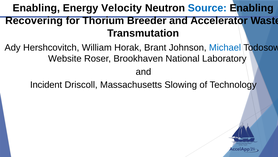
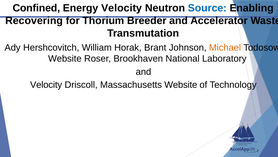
Enabling at (36, 8): Enabling -> Confined
Michael colour: blue -> orange
Incident at (46, 84): Incident -> Velocity
Massachusetts Slowing: Slowing -> Website
